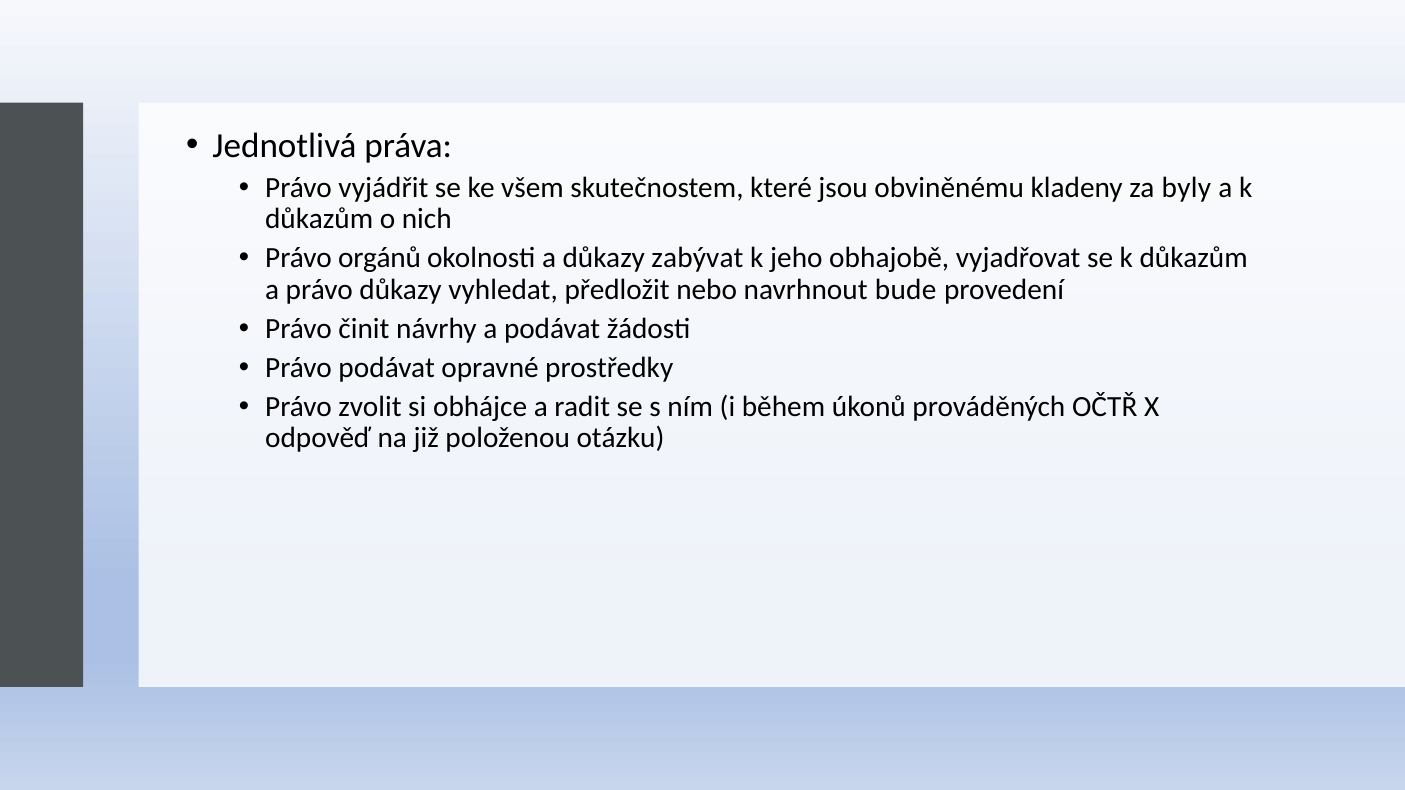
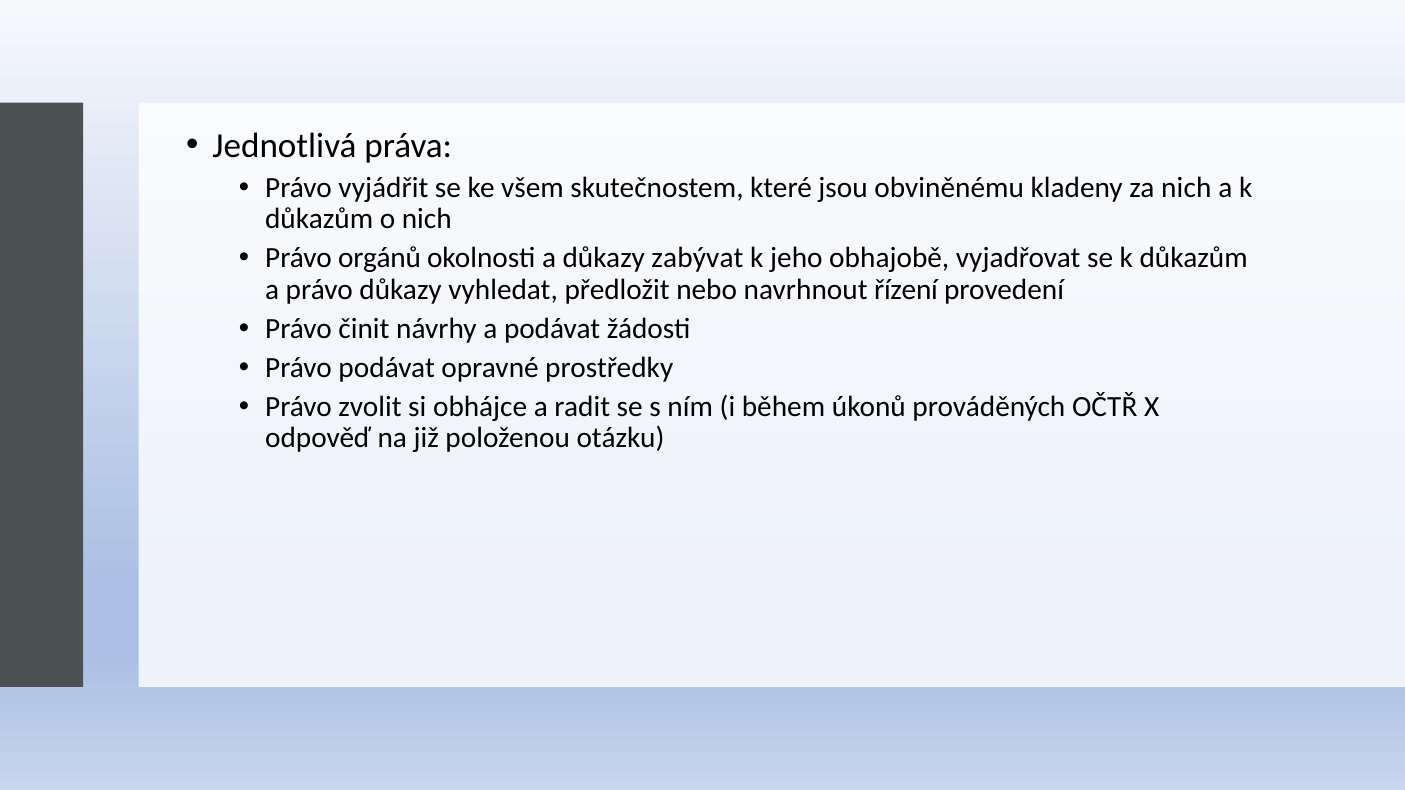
za byly: byly -> nich
bude: bude -> řízení
